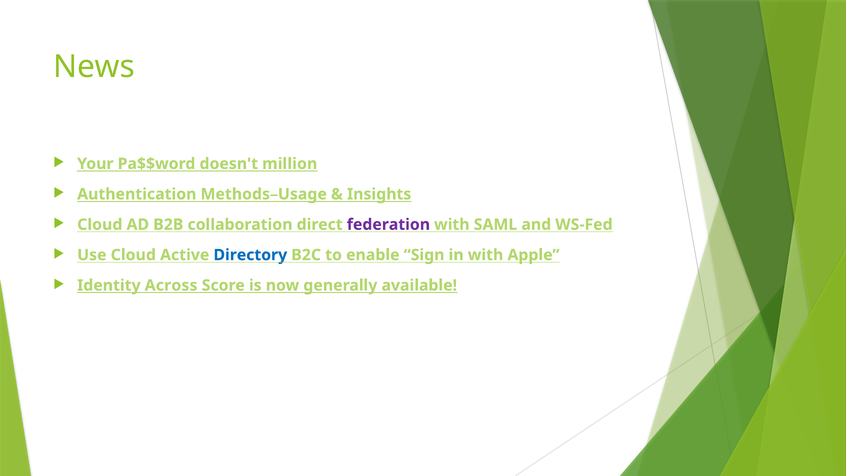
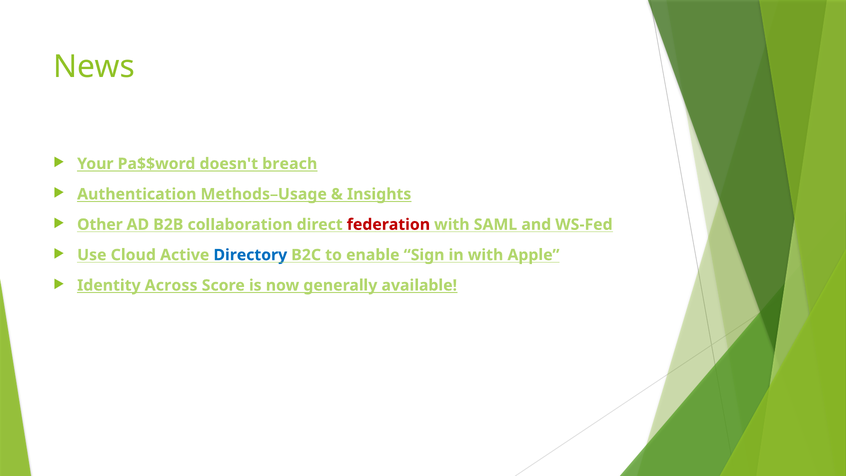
million: million -> breach
Cloud at (100, 225): Cloud -> Other
federation colour: purple -> red
